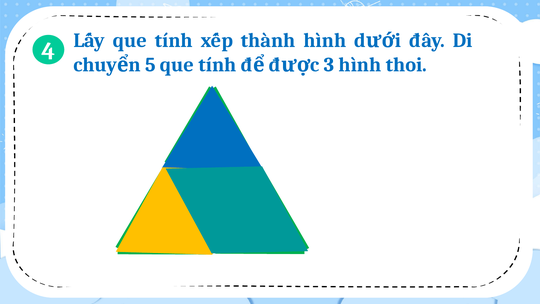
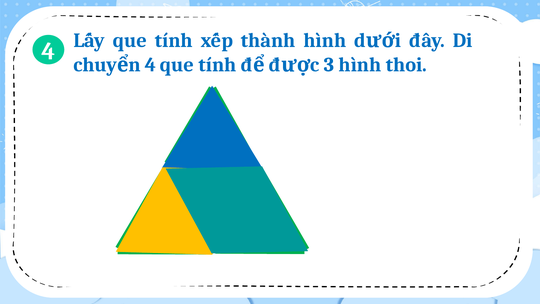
5 at (150, 65): 5 -> 4
